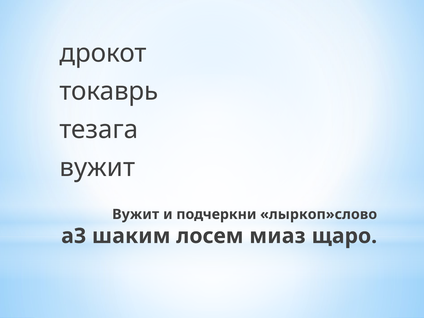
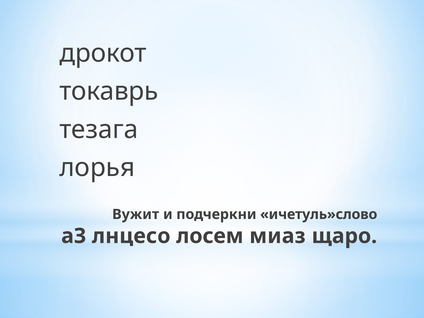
вужит at (97, 167): вужит -> лорья
лыркоп»слово: лыркоп»слово -> ичетуль»слово
шаким: шаким -> лнцесо
